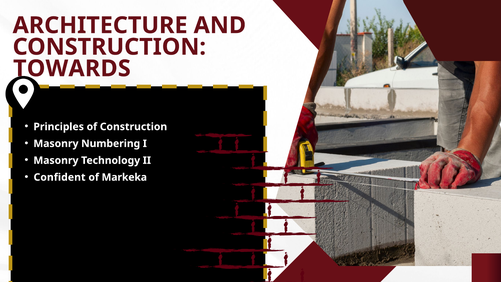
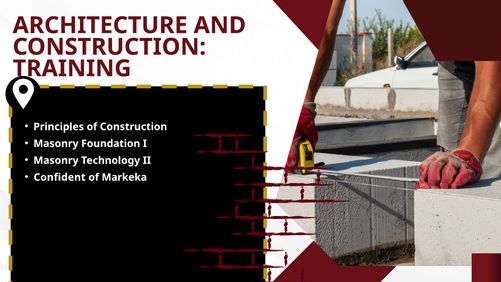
TOWARDS: TOWARDS -> TRAINING
Numbering: Numbering -> Foundation
